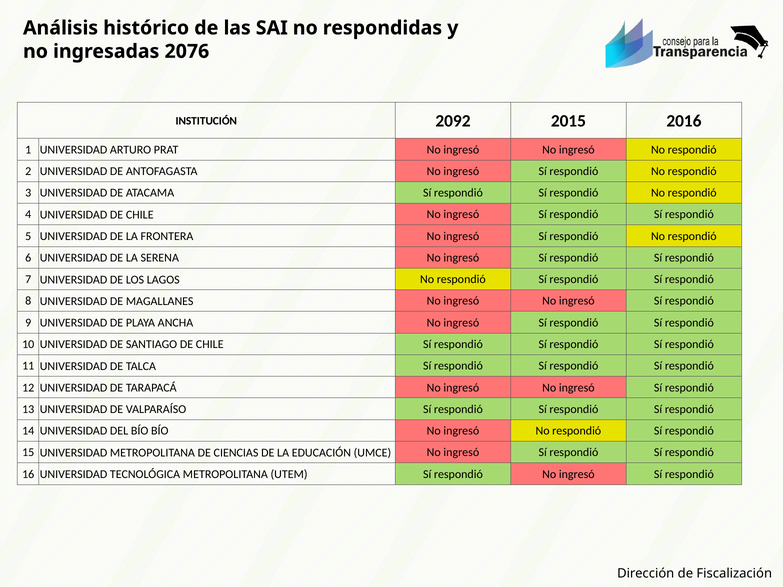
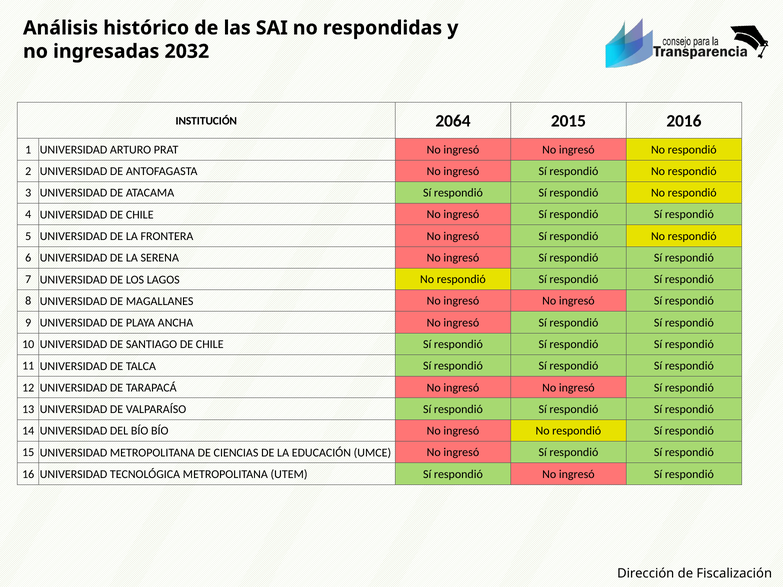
2076: 2076 -> 2032
2092: 2092 -> 2064
